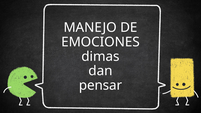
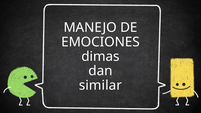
pensar: pensar -> similar
